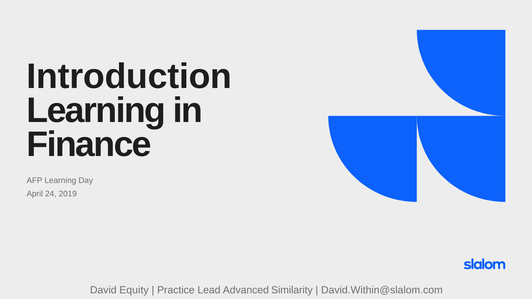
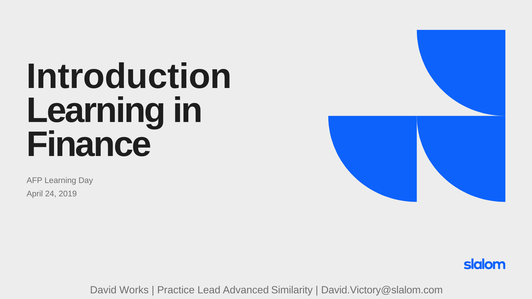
Equity: Equity -> Works
David.Within@slalom.com: David.Within@slalom.com -> David.Victory@slalom.com
